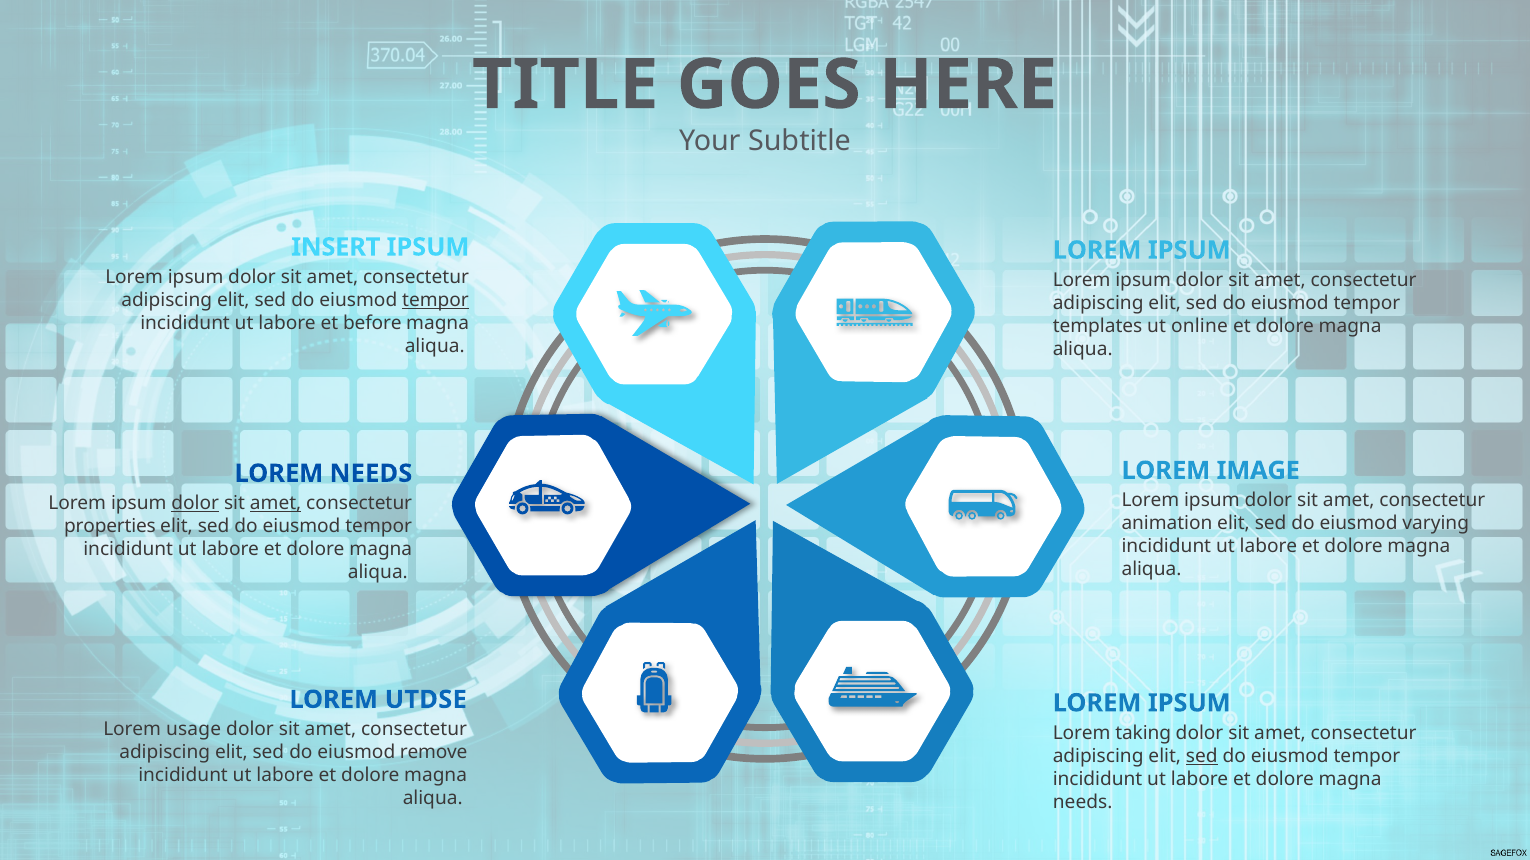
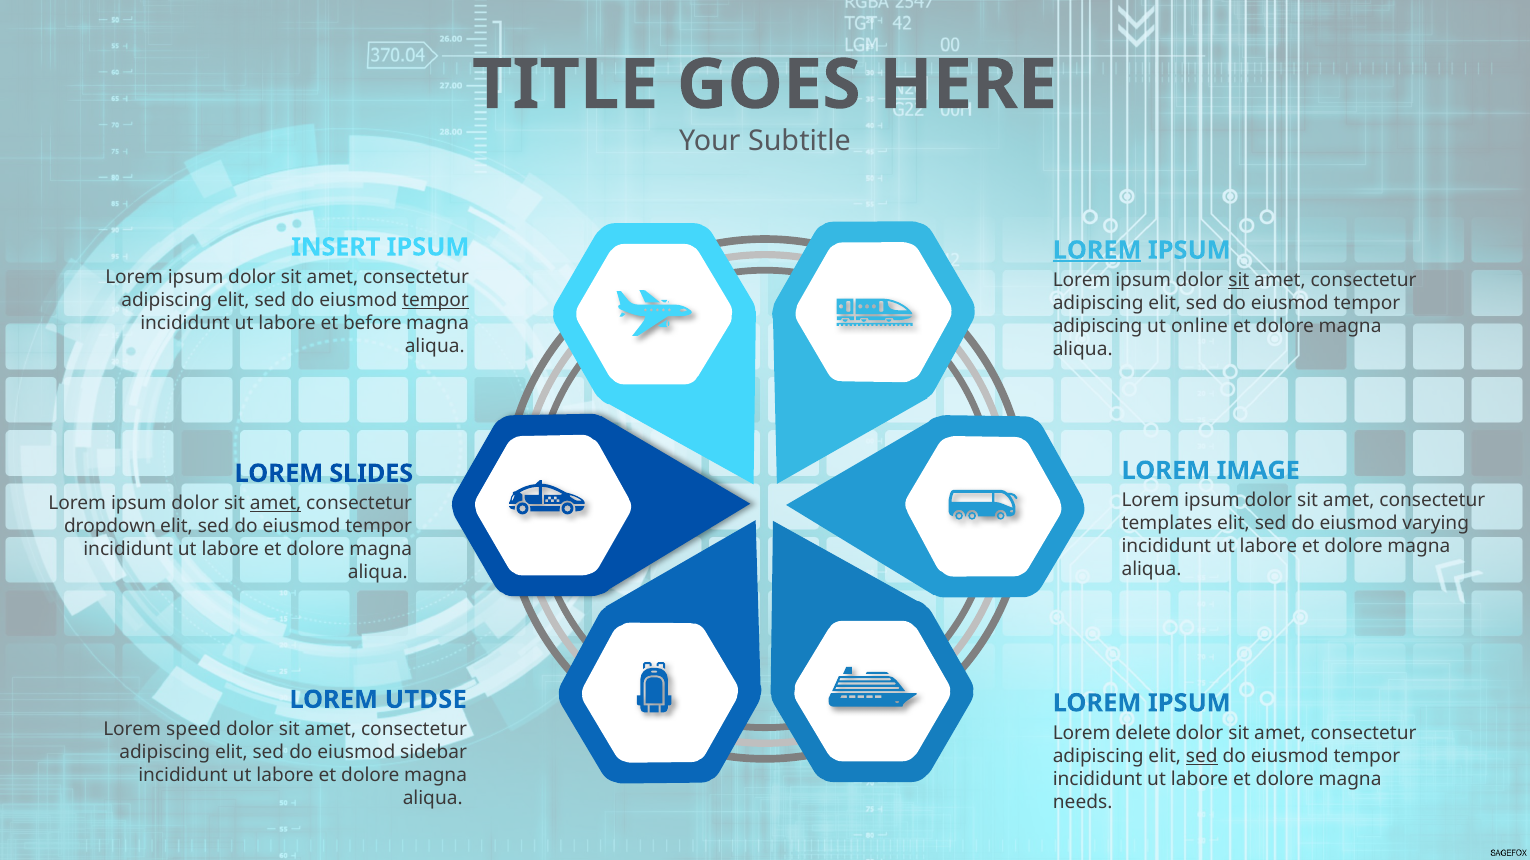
LOREM at (1097, 250) underline: none -> present
sit at (1239, 281) underline: none -> present
templates at (1098, 327): templates -> adipiscing
LOREM NEEDS: NEEDS -> SLIDES
dolor at (195, 504) underline: present -> none
animation: animation -> templates
properties: properties -> dropdown
usage: usage -> speed
taking: taking -> delete
remove: remove -> sidebar
